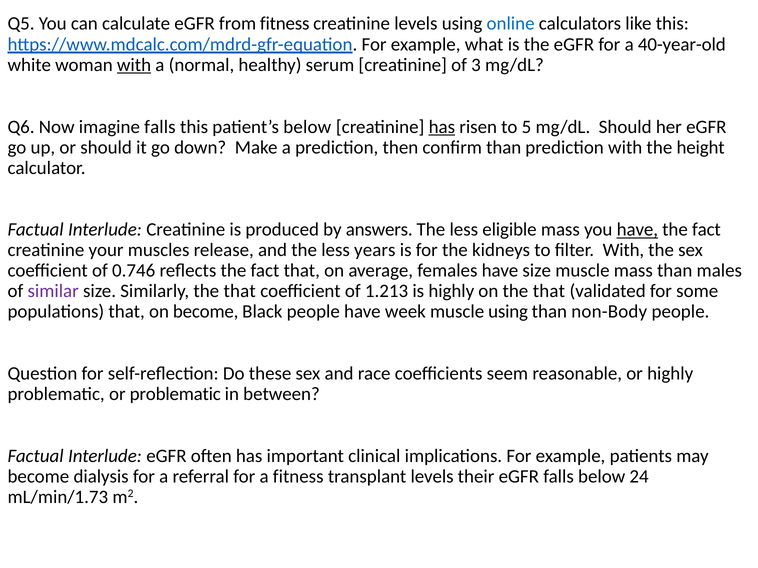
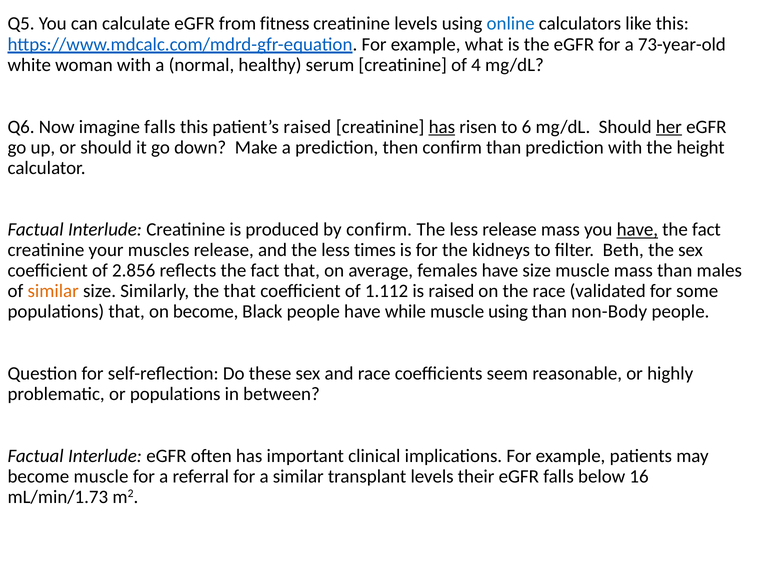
40-year-old: 40-year-old -> 73-year-old
with at (134, 65) underline: present -> none
3: 3 -> 4
patient’s below: below -> raised
5: 5 -> 6
her underline: none -> present
by answers: answers -> confirm
less eligible: eligible -> release
years: years -> times
filter With: With -> Beth
0.746: 0.746 -> 2.856
similar at (53, 291) colour: purple -> orange
1.213: 1.213 -> 1.112
is highly: highly -> raised
on the that: that -> race
week: week -> while
or problematic: problematic -> populations
become dialysis: dialysis -> muscle
a fitness: fitness -> similar
24: 24 -> 16
